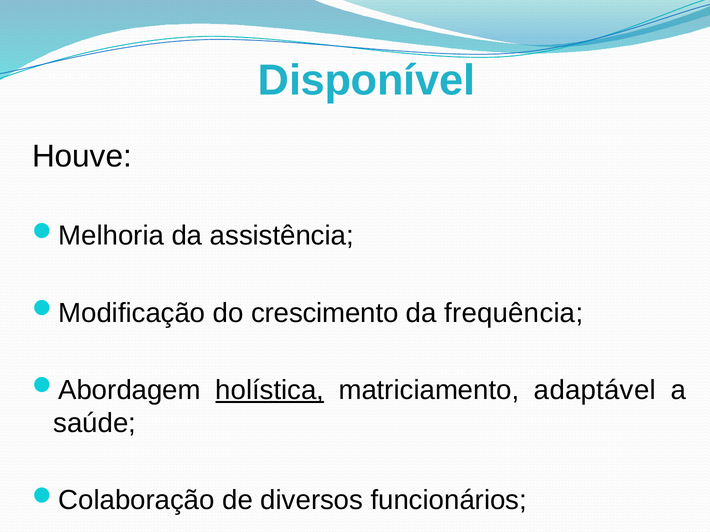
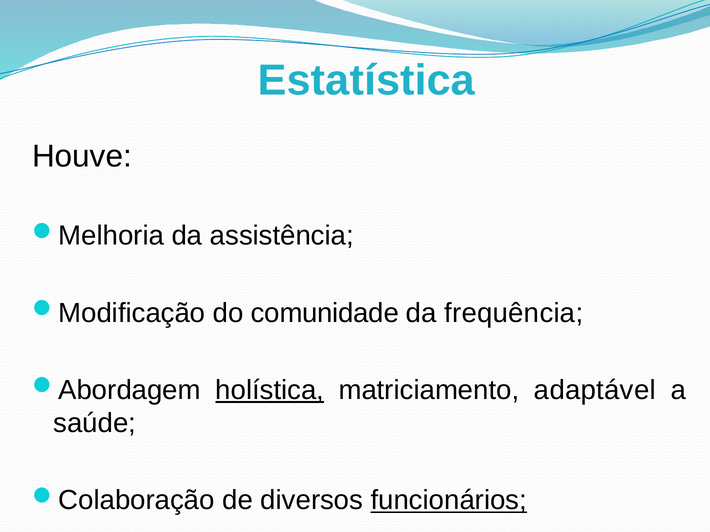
Disponível: Disponível -> Estatística
crescimento: crescimento -> comunidade
funcionários underline: none -> present
